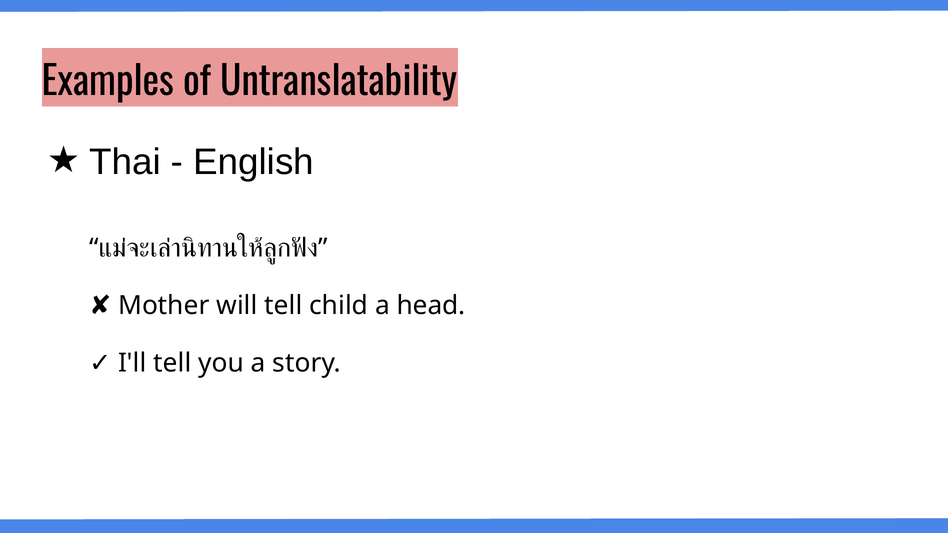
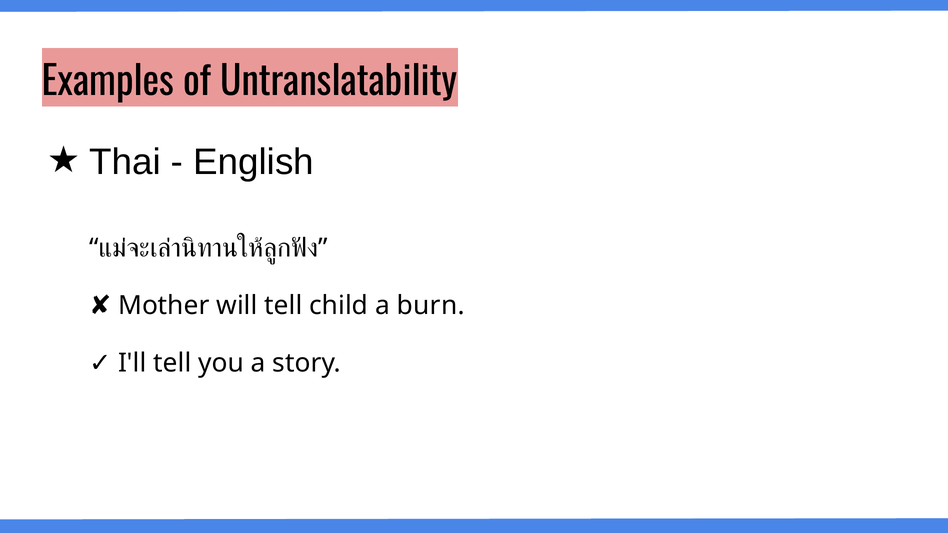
head: head -> burn
